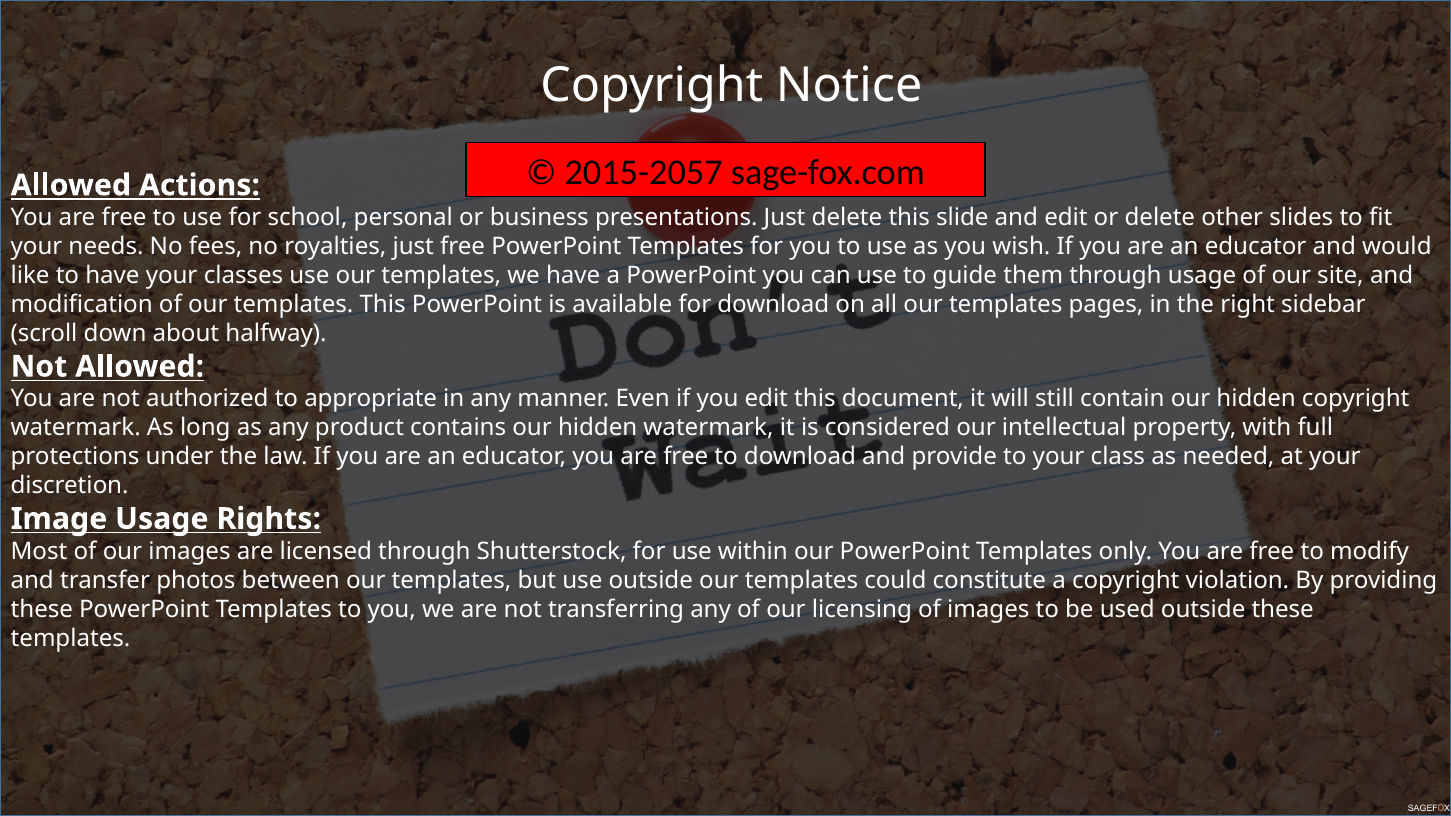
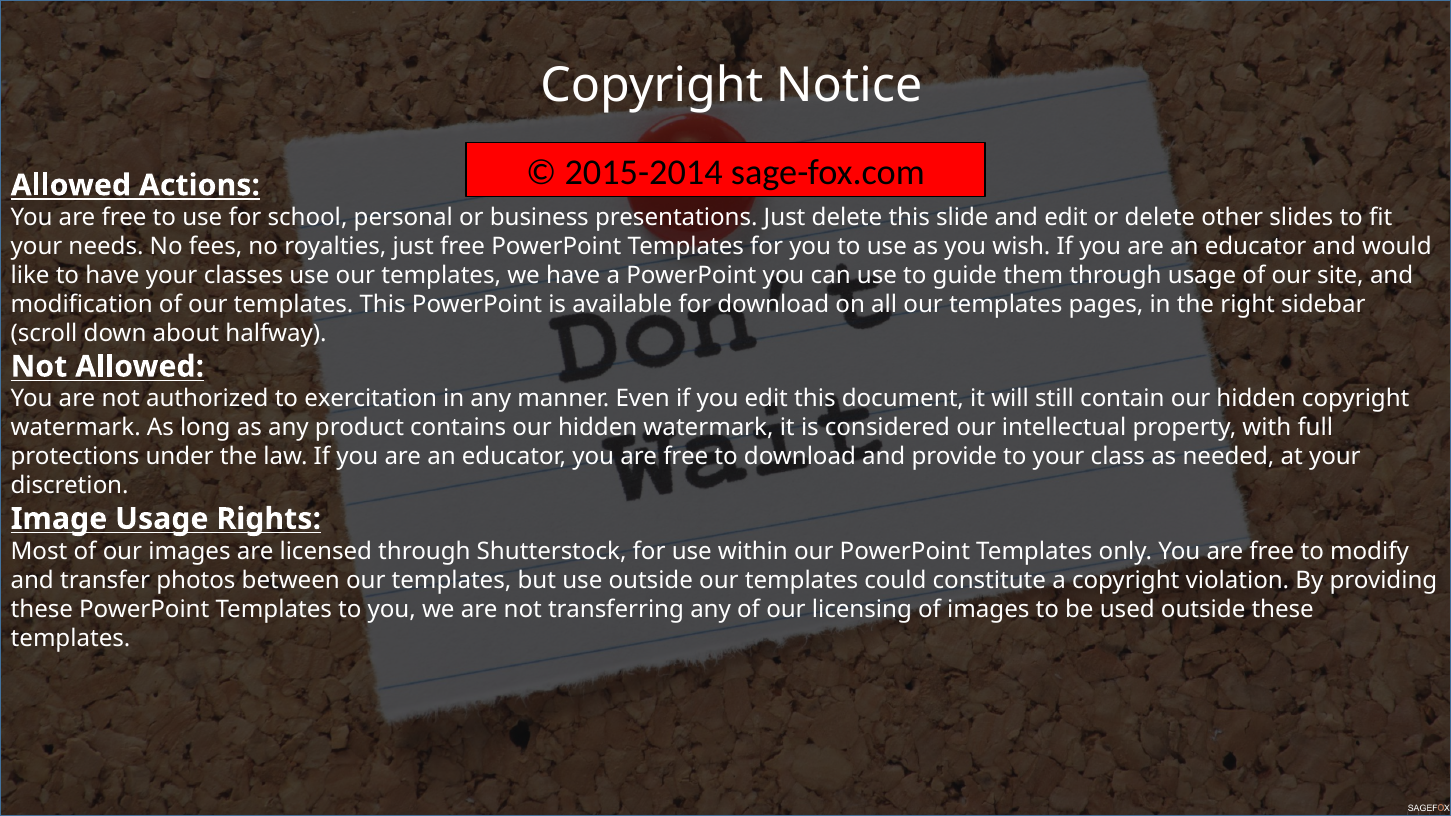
2015-2057: 2015-2057 -> 2015-2014
appropriate: appropriate -> exercitation
